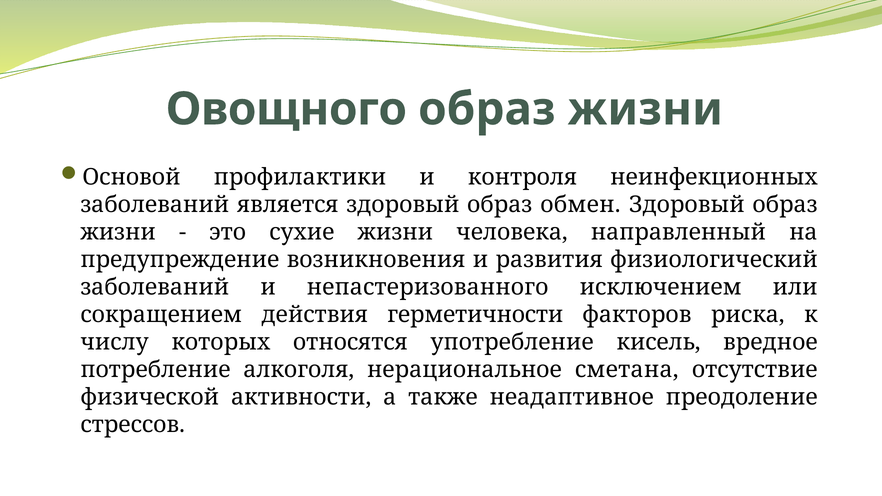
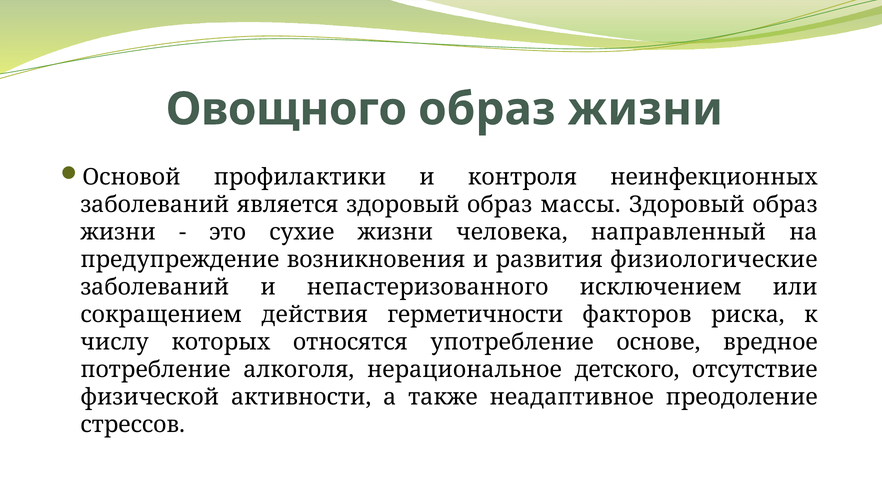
обмен: обмен -> массы
физиологический: физиологический -> физиологические
кисель: кисель -> основе
сметана: сметана -> детского
